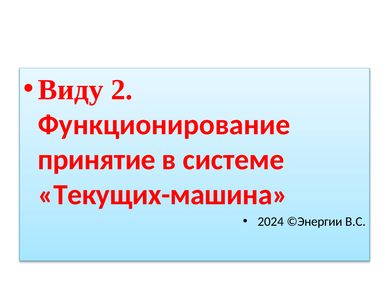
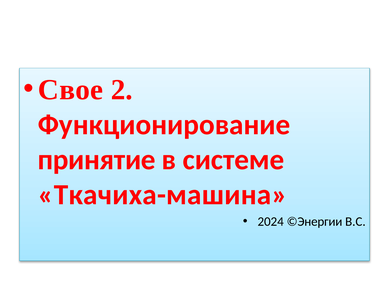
Виду: Виду -> Свое
Текущих-машина: Текущих-машина -> Ткачиха-машина
